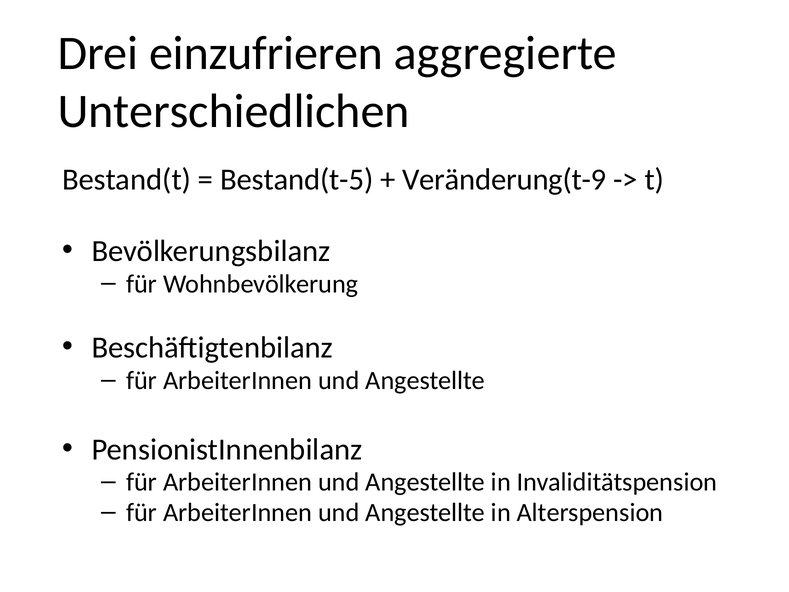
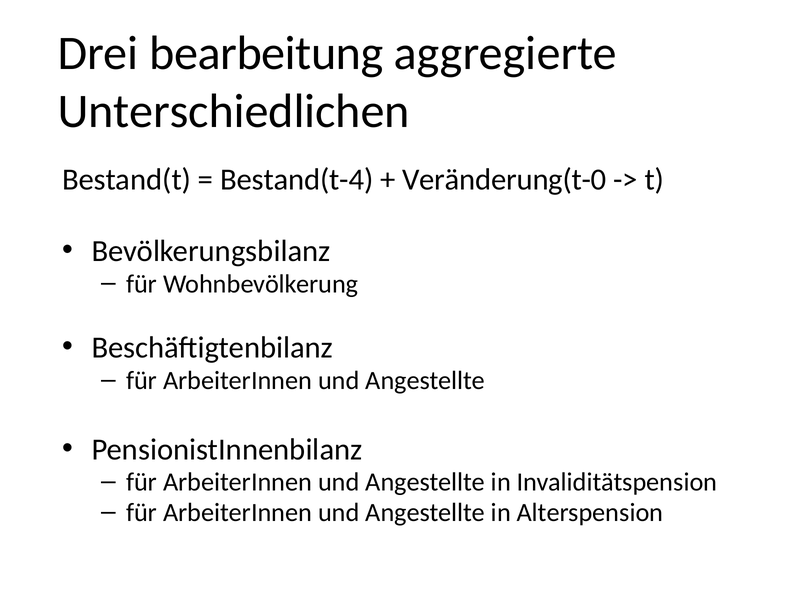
einzufrieren: einzufrieren -> bearbeitung
Bestand(t-5: Bestand(t-5 -> Bestand(t-4
Veränderung(t-9: Veränderung(t-9 -> Veränderung(t-0
